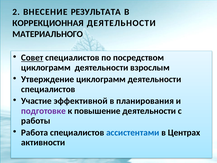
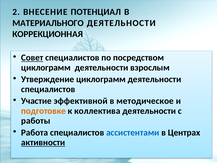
РЕЗУЛЬТАТА: РЕЗУЛЬТАТА -> ПОТЕНЦИАЛ
КОРРЕКЦИОННАЯ: КОРРЕКЦИОННАЯ -> МАТЕРИАЛЬНОГО
МАТЕРИАЛЬНОГО: МАТЕРИАЛЬНОГО -> КОРРЕКЦИОННАЯ
планирования: планирования -> методическое
подготовке colour: purple -> orange
повышение: повышение -> коллектива
активности underline: none -> present
